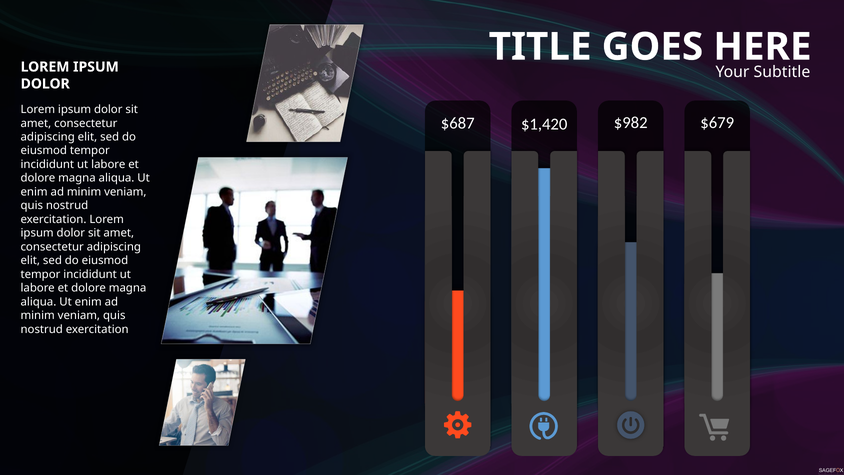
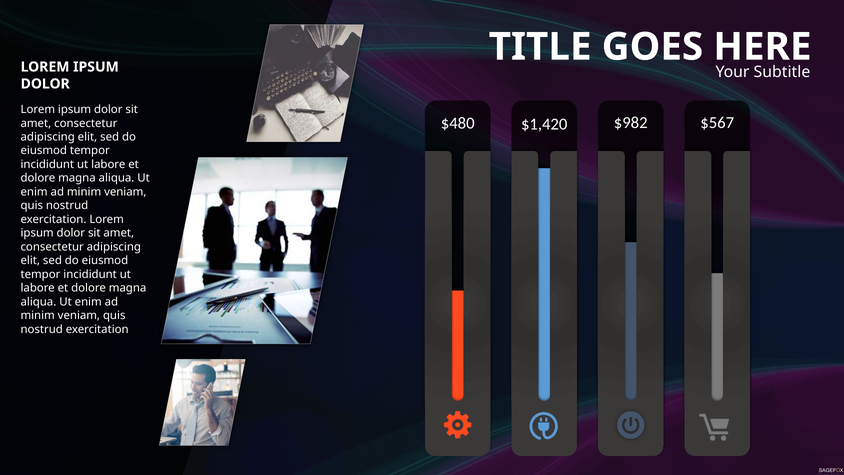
$687: $687 -> $480
$679: $679 -> $567
